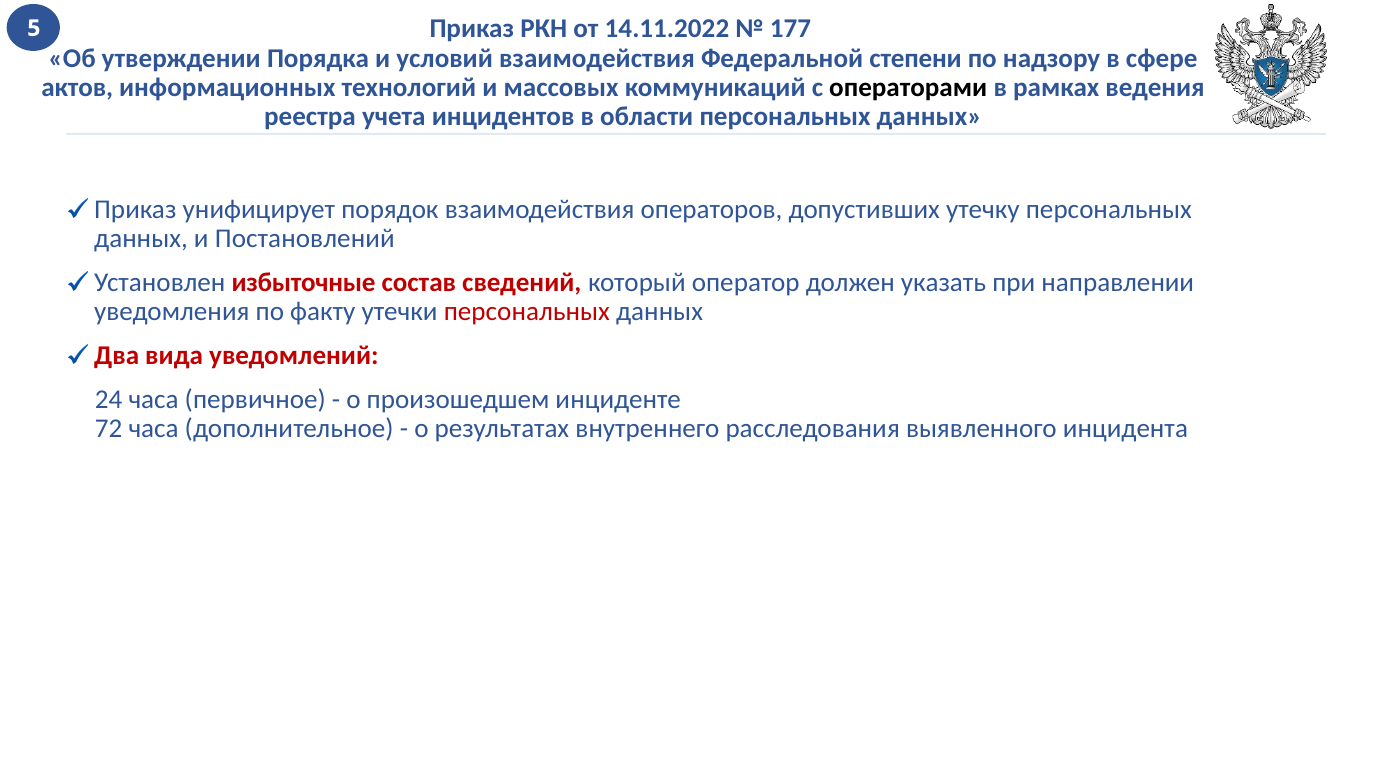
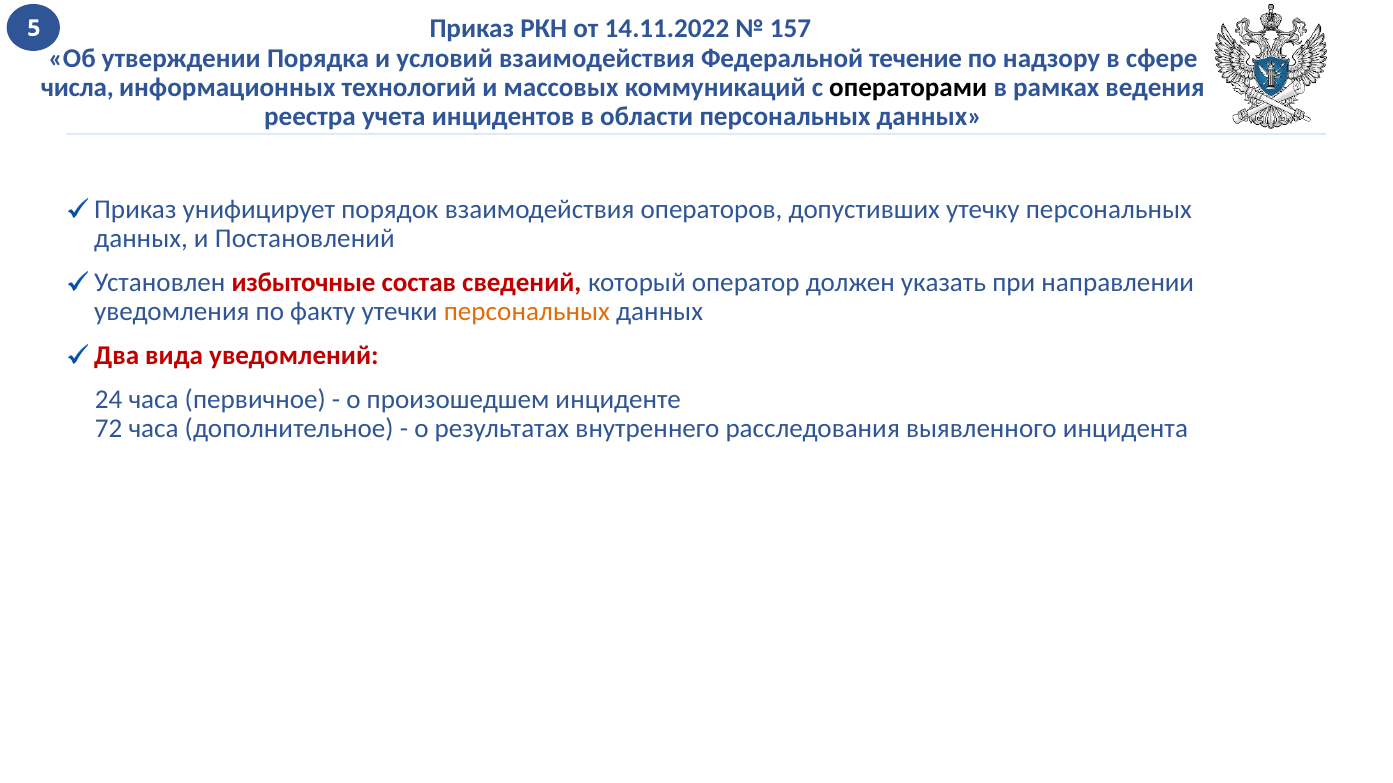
177: 177 -> 157
степени: степени -> течение
актов: актов -> числа
персональных at (527, 312) colour: red -> orange
